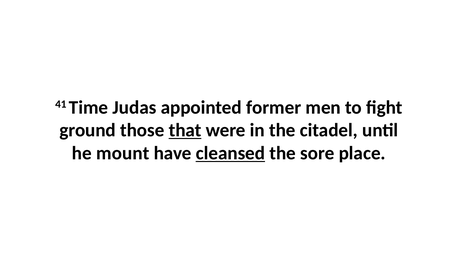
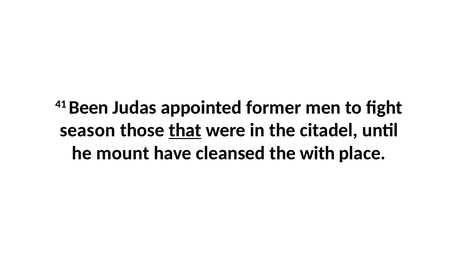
Time: Time -> Been
ground: ground -> season
cleansed underline: present -> none
sore: sore -> with
